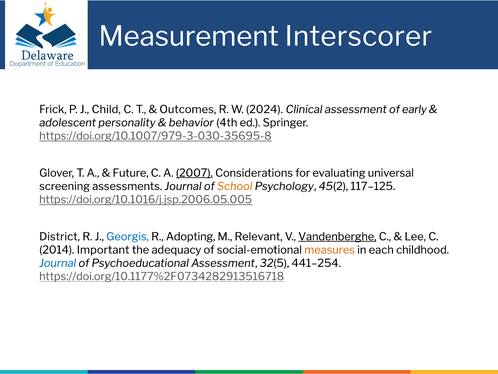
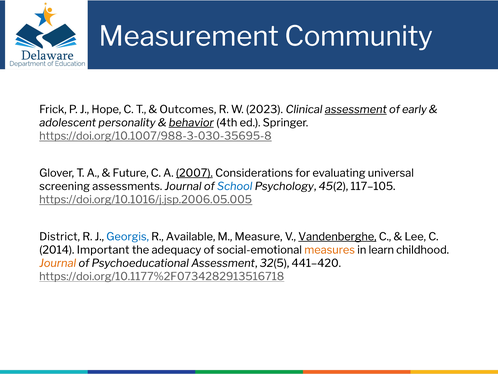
Interscorer: Interscorer -> Community
Child: Child -> Hope
2024: 2024 -> 2023
assessment at (356, 109) underline: none -> present
behavior underline: none -> present
https://doi.org/10.1007/979-3-030-35695-8: https://doi.org/10.1007/979-3-030-35695-8 -> https://doi.org/10.1007/988-3-030-35695-8
School colour: orange -> blue
117–125: 117–125 -> 117–105
Adopting: Adopting -> Available
Relevant: Relevant -> Measure
each: each -> learn
Journal at (58, 263) colour: blue -> orange
441–254: 441–254 -> 441–420
